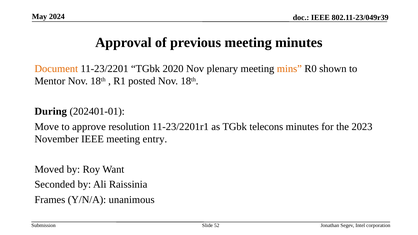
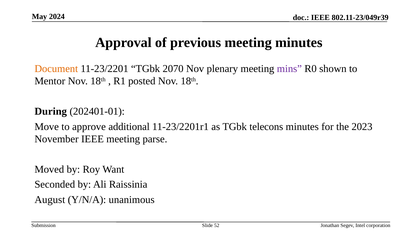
2020: 2020 -> 2070
mins colour: orange -> purple
resolution: resolution -> additional
entry: entry -> parse
Frames: Frames -> August
